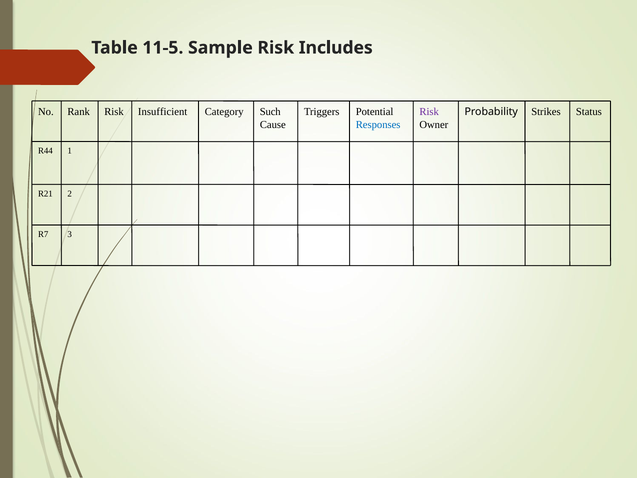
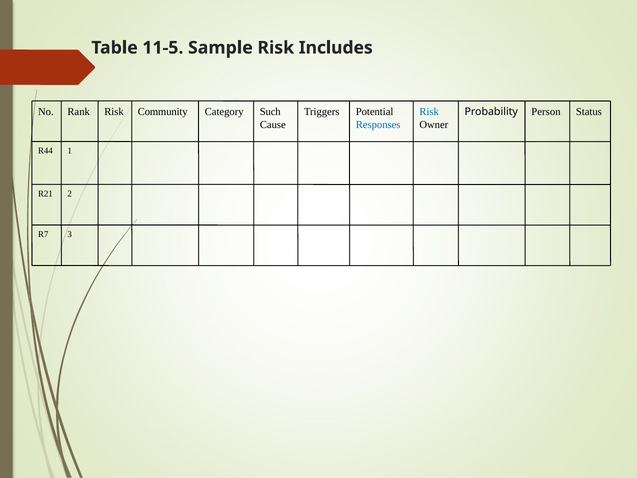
Insufficient: Insufficient -> Community
Risk at (429, 111) colour: purple -> blue
Strikes: Strikes -> Person
